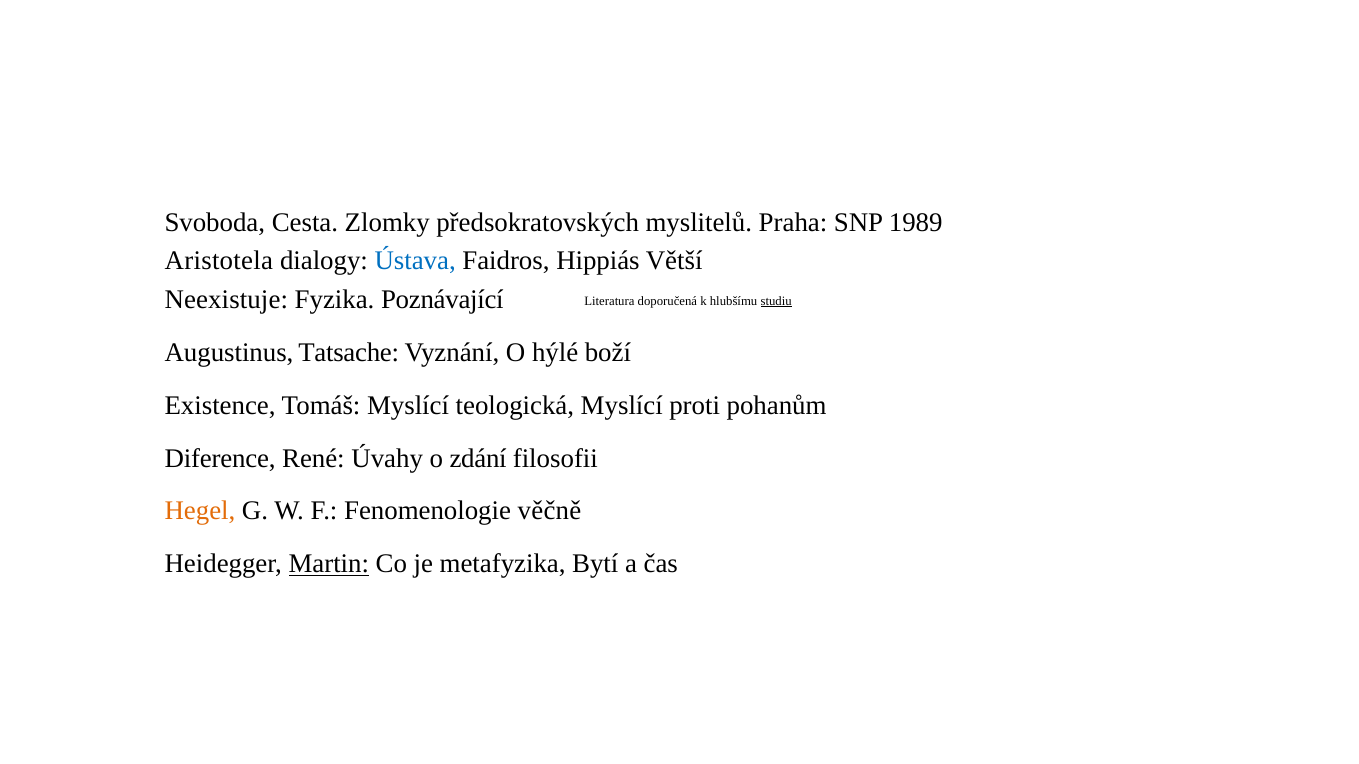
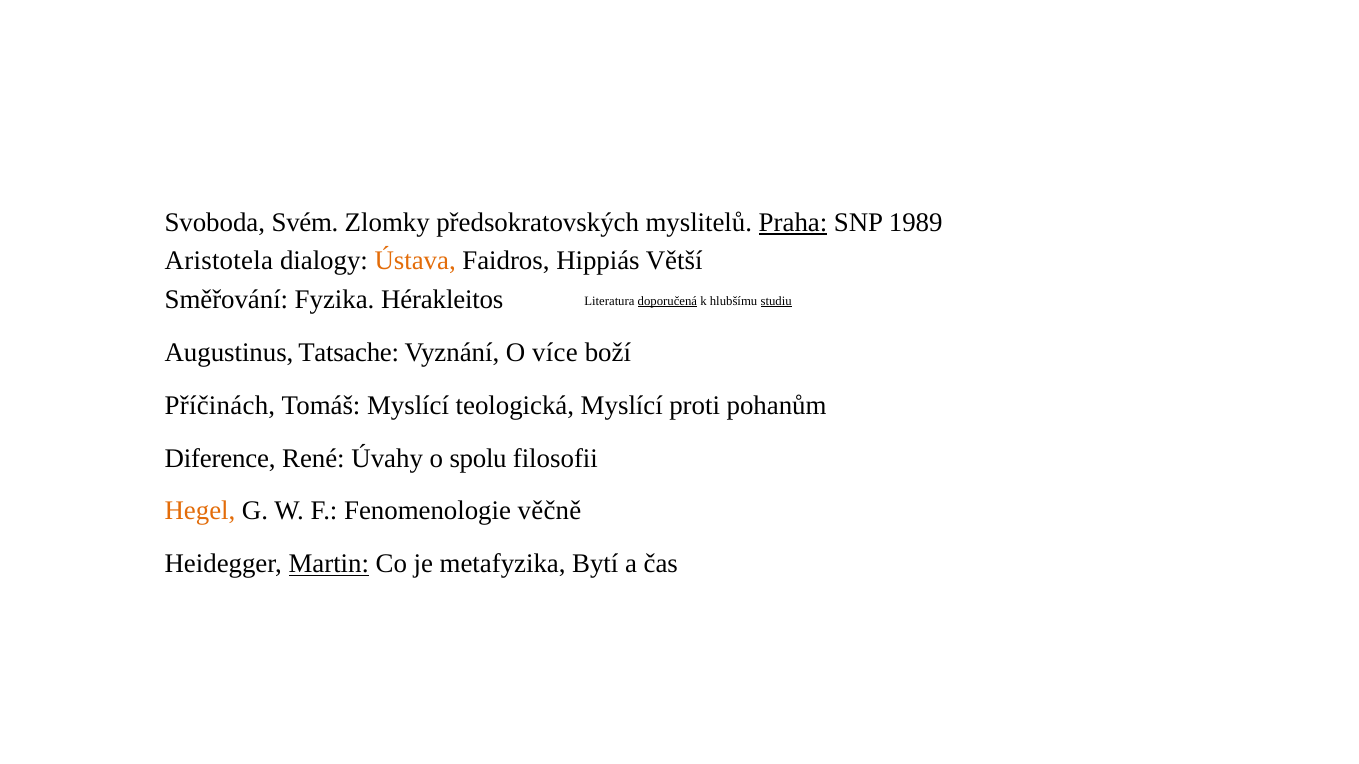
Cesta: Cesta -> Svém
Praha underline: none -> present
Ústava colour: blue -> orange
Neexistuje: Neexistuje -> Směřování
Poznávající: Poznávající -> Hérakleitos
doporučená underline: none -> present
hýlé: hýlé -> více
Existence: Existence -> Příčinách
zdání: zdání -> spolu
